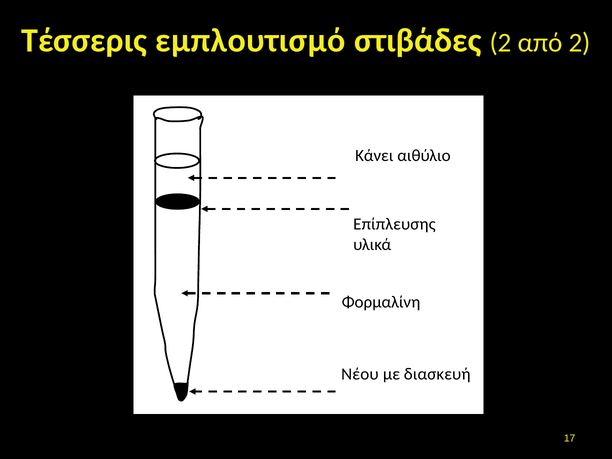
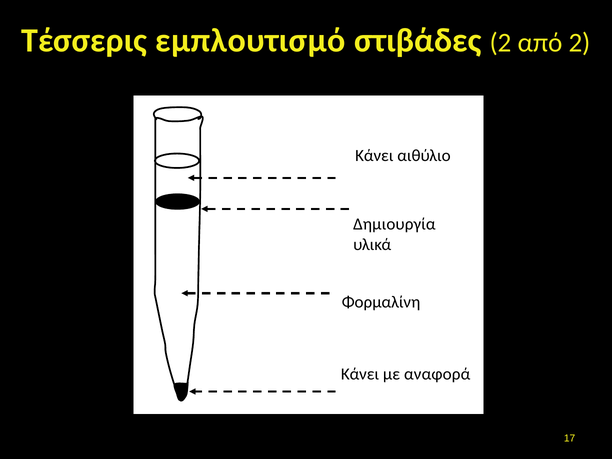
Επίπλευσης: Επίπλευσης -> Δημιουργία
Νέου at (360, 374): Νέου -> Κάνει
διασκευή: διασκευή -> αναφορά
